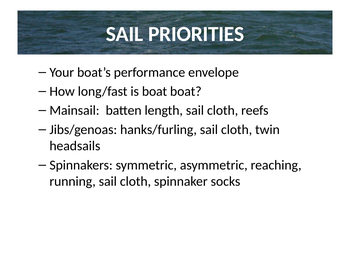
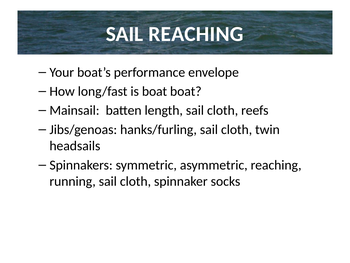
SAIL PRIORITIES: PRIORITIES -> REACHING
